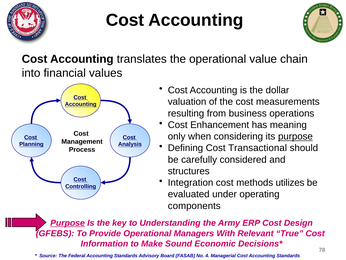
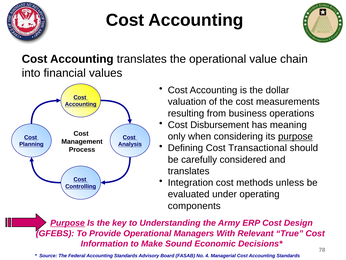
Enhancement: Enhancement -> Disbursement
structures at (189, 171): structures -> translates
utilizes: utilizes -> unless
